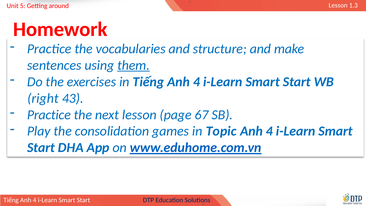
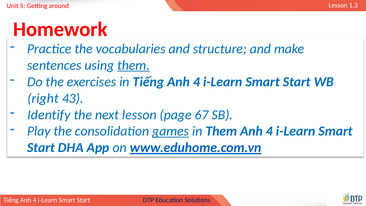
Practice at (49, 115): Practice -> Identify
games underline: none -> present
in Topic: Topic -> Them
